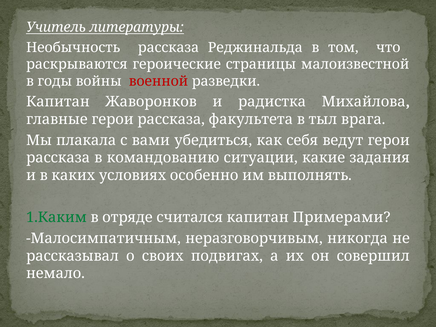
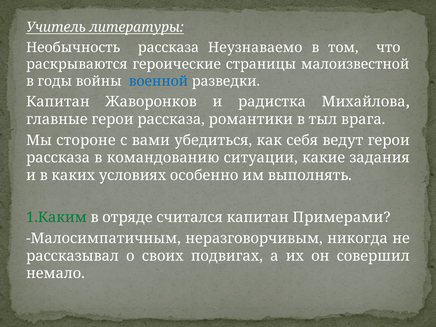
Реджинальда: Реджинальда -> Неузнаваемо
военной colour: red -> blue
факультета: факультета -> романтики
плакала: плакала -> стороне
